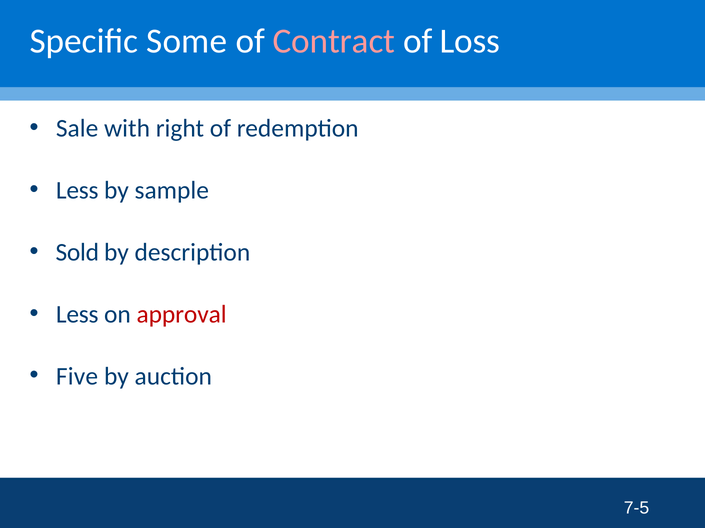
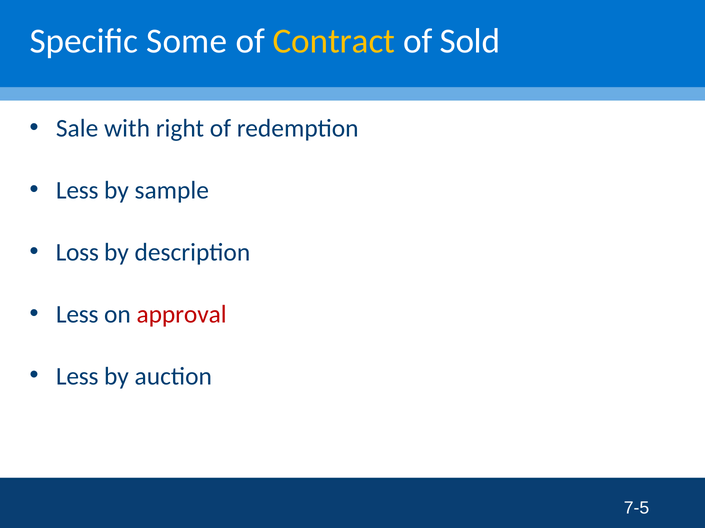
Contract colour: pink -> yellow
Loss: Loss -> Sold
Sold: Sold -> Loss
Five at (77, 377): Five -> Less
